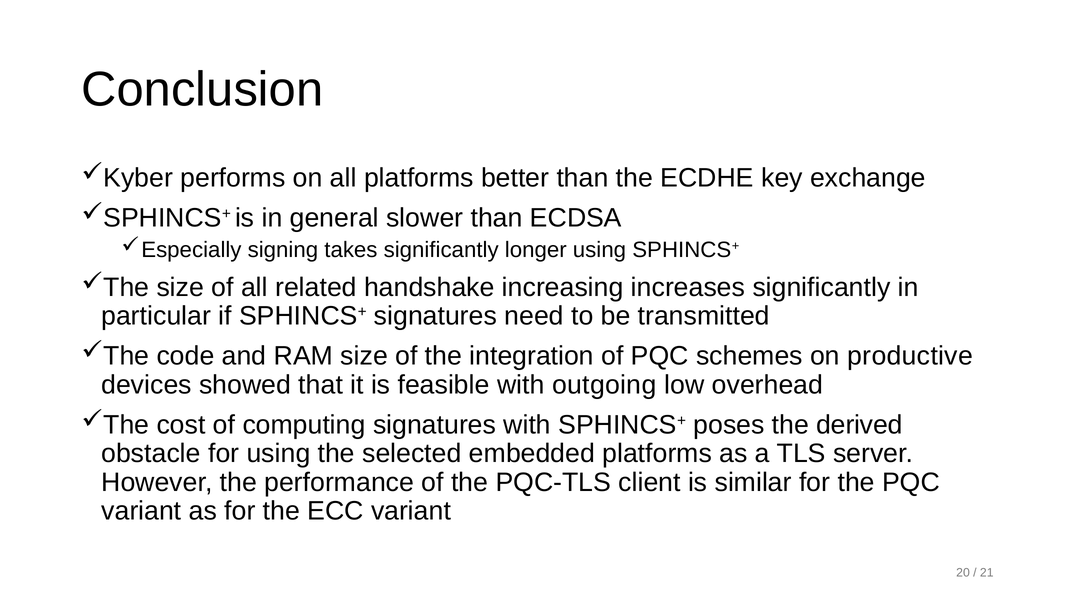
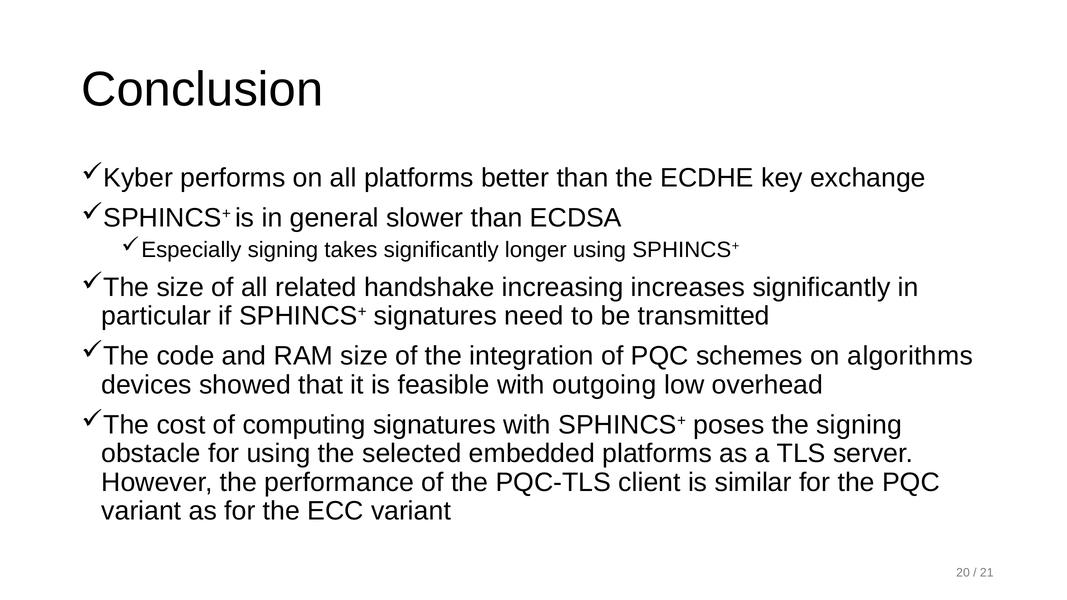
productive: productive -> algorithms
the derived: derived -> signing
